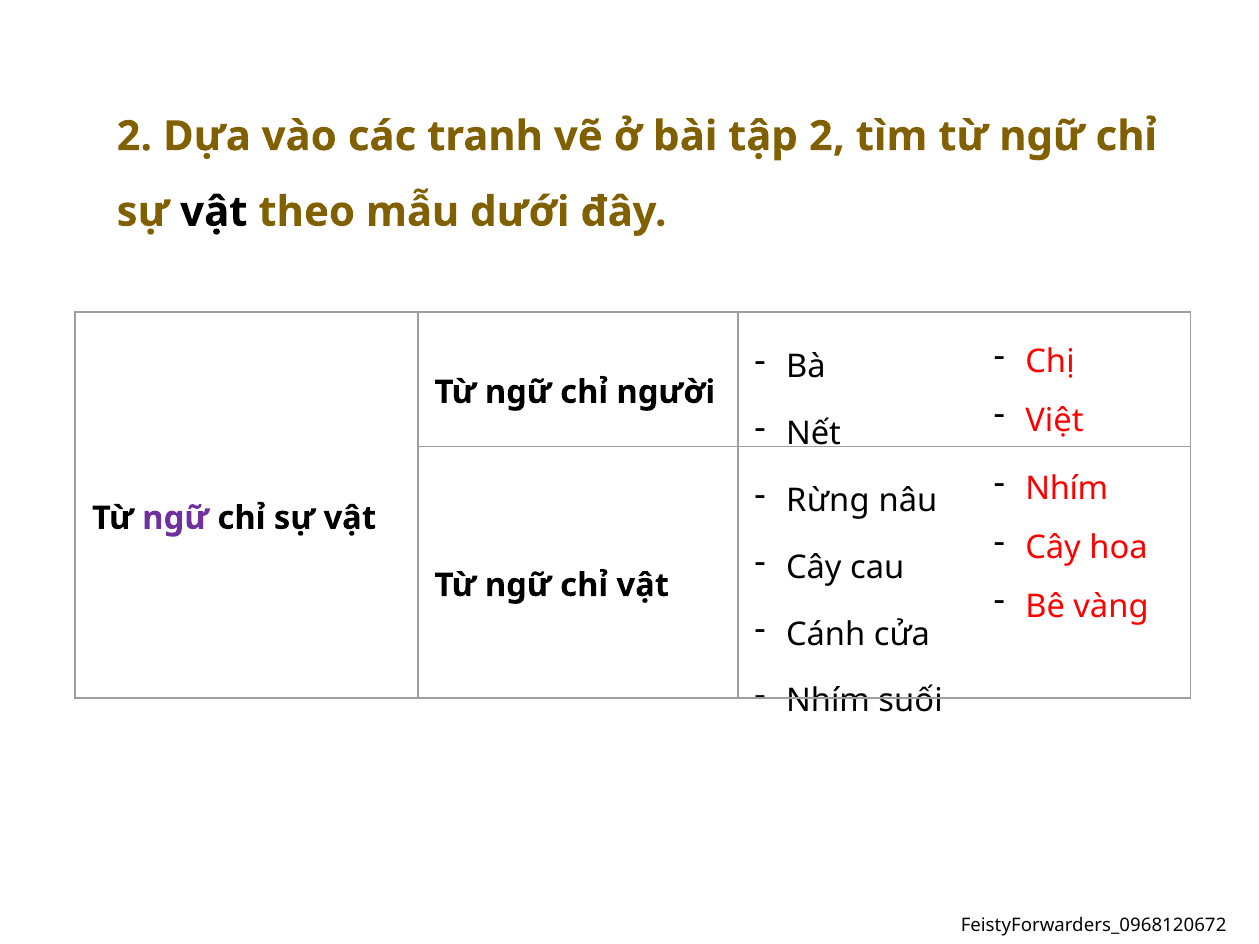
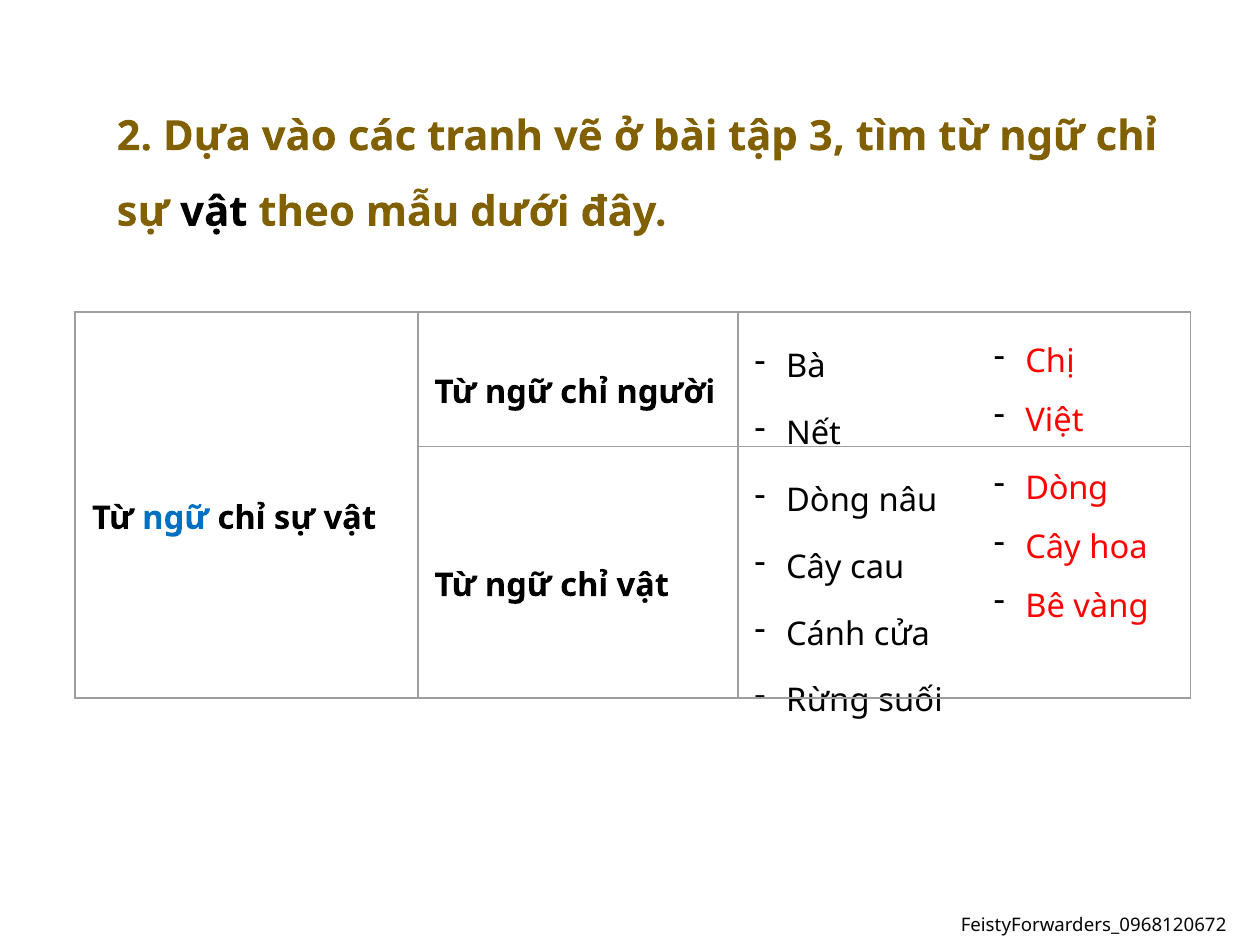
tập 2: 2 -> 3
Nhím at (1067, 489): Nhím -> Dòng
Rừng at (828, 501): Rừng -> Dòng
ngữ at (176, 518) colour: purple -> blue
Nhím at (828, 701): Nhím -> Rừng
